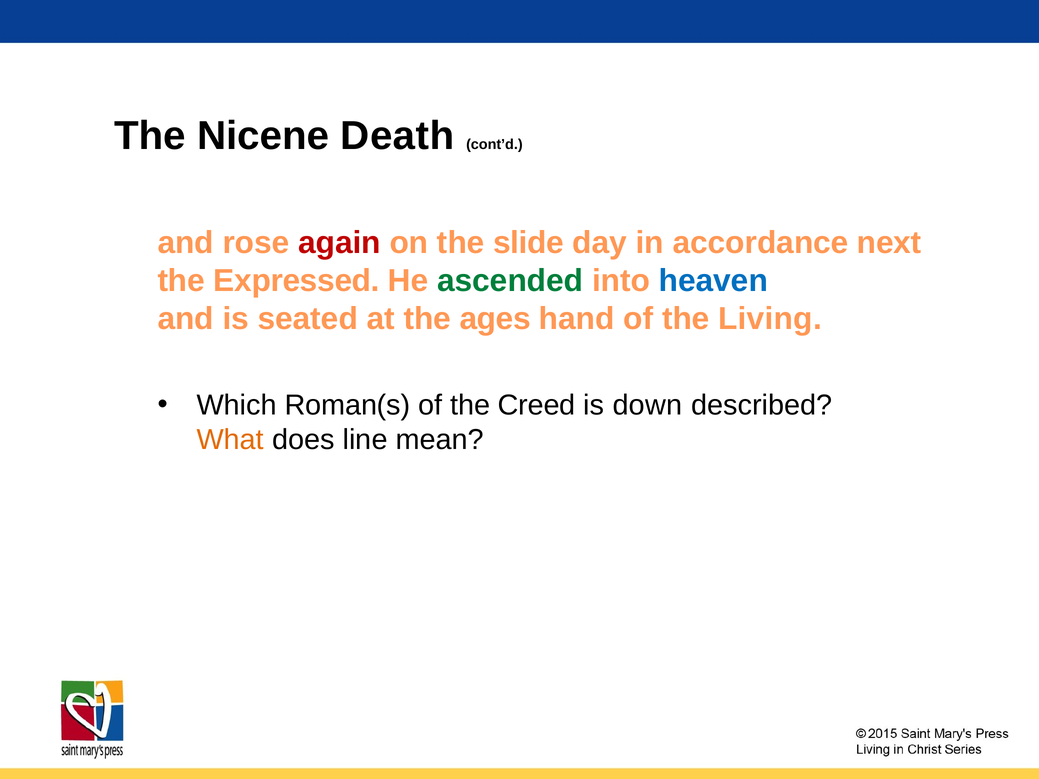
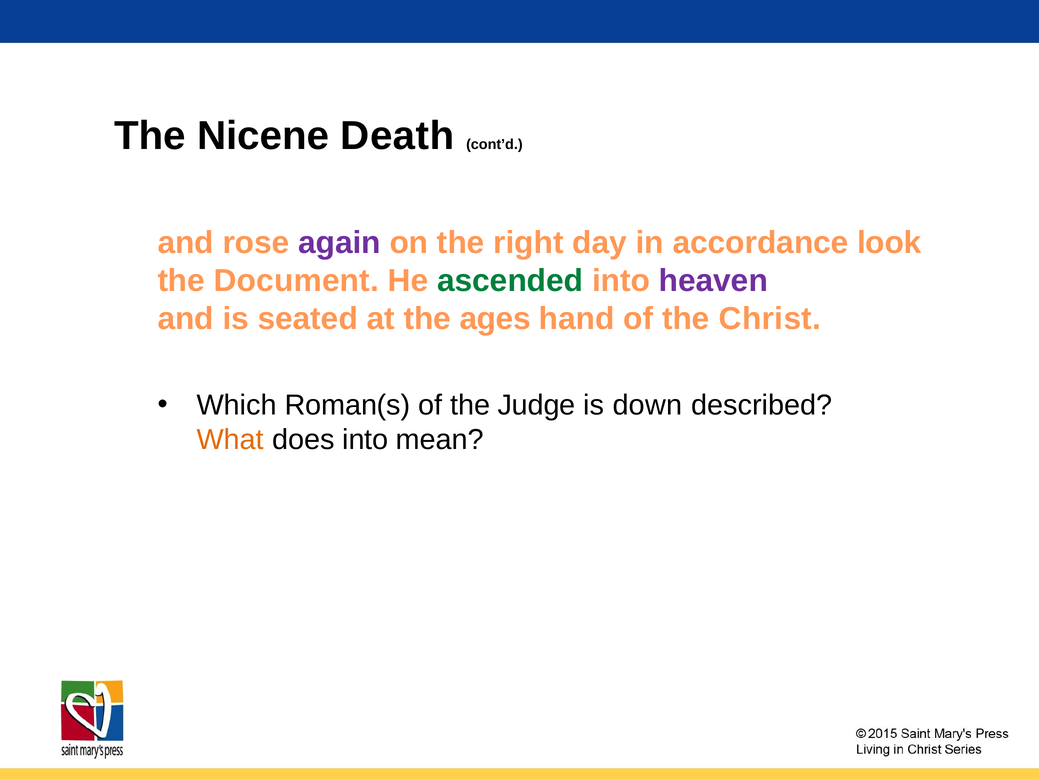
again colour: red -> purple
slide: slide -> right
next: next -> look
Expressed: Expressed -> Document
heaven colour: blue -> purple
Living: Living -> Christ
Creed: Creed -> Judge
does line: line -> into
